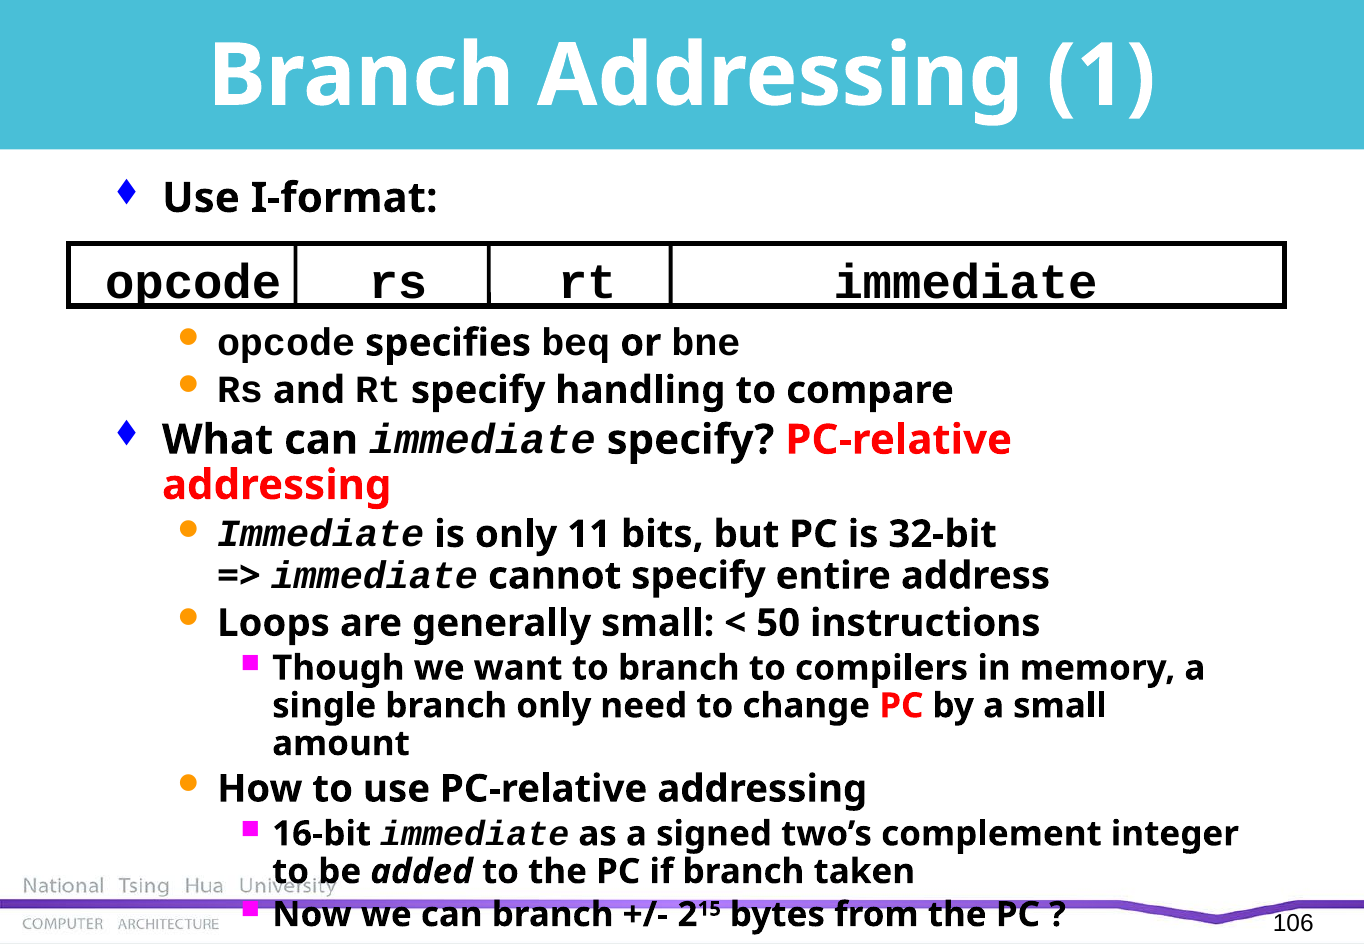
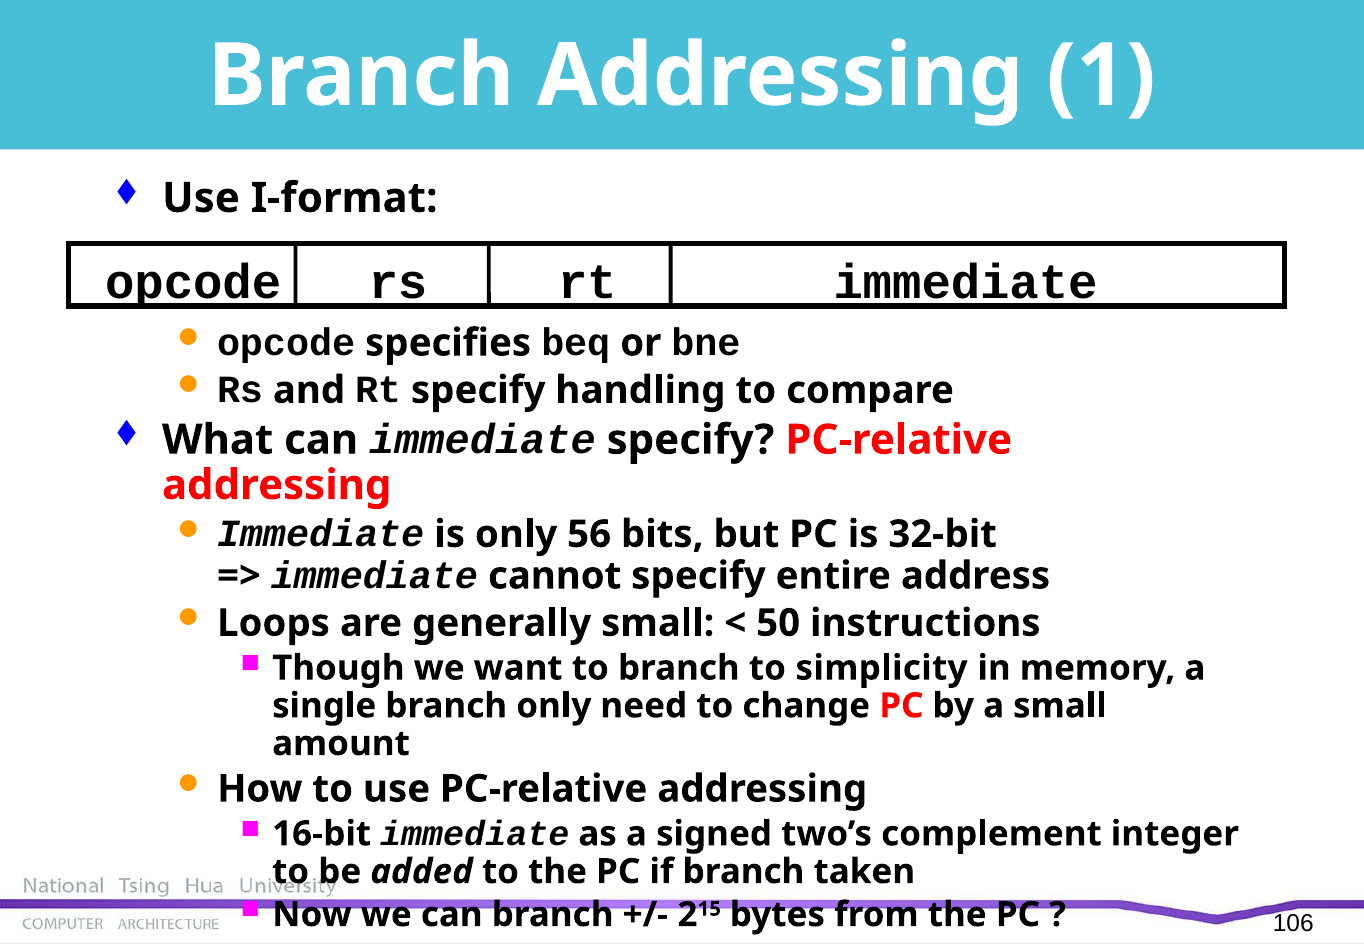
11: 11 -> 56
compilers: compilers -> simplicity
